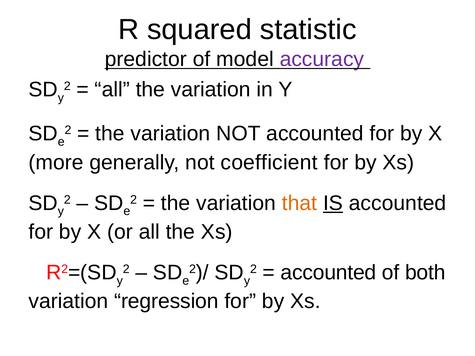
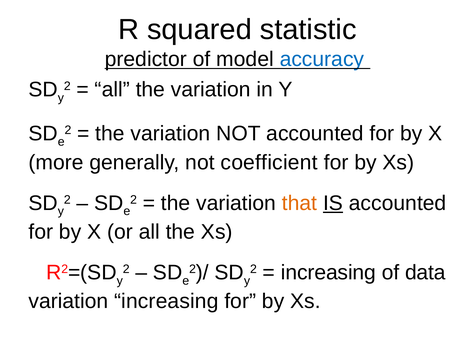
accuracy colour: purple -> blue
accounted at (328, 273): accounted -> increasing
both: both -> data
variation regression: regression -> increasing
